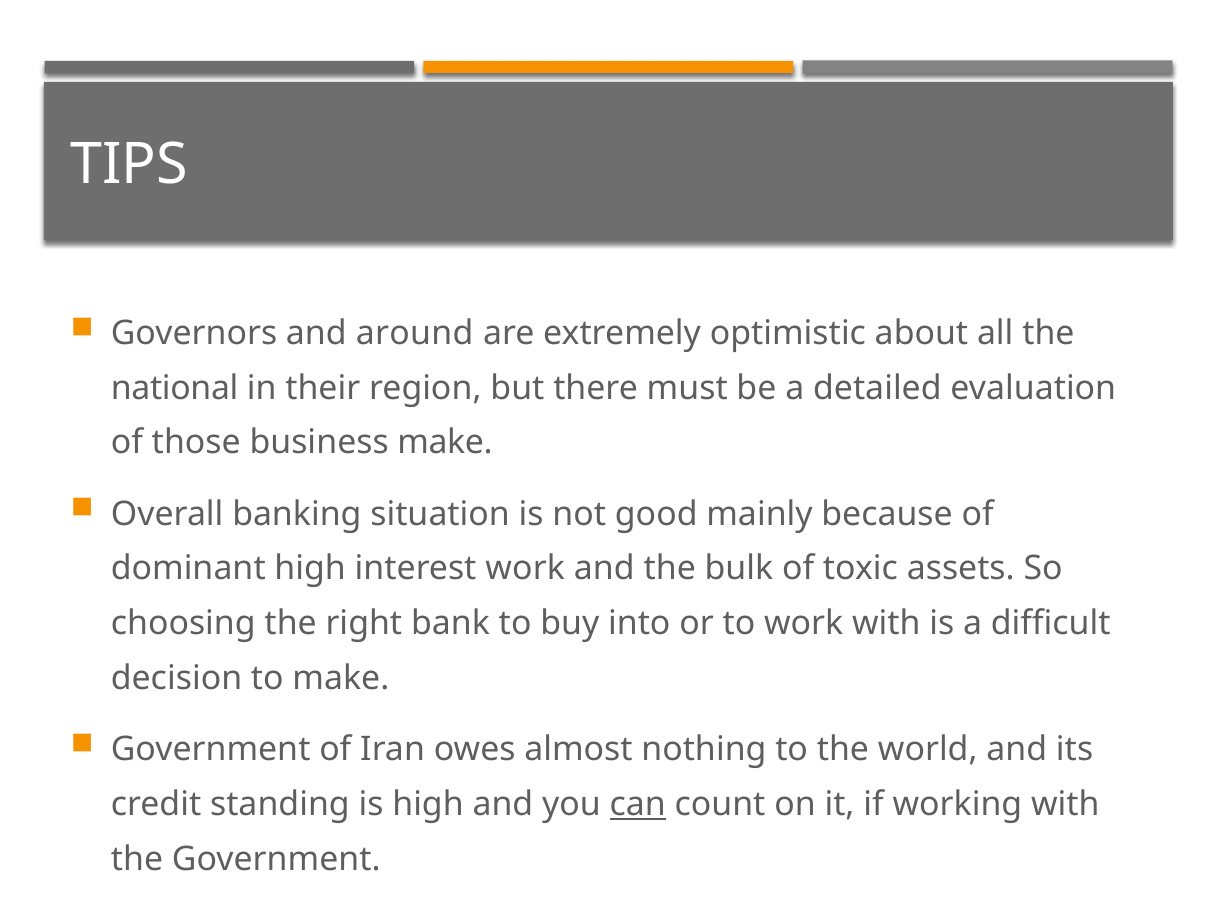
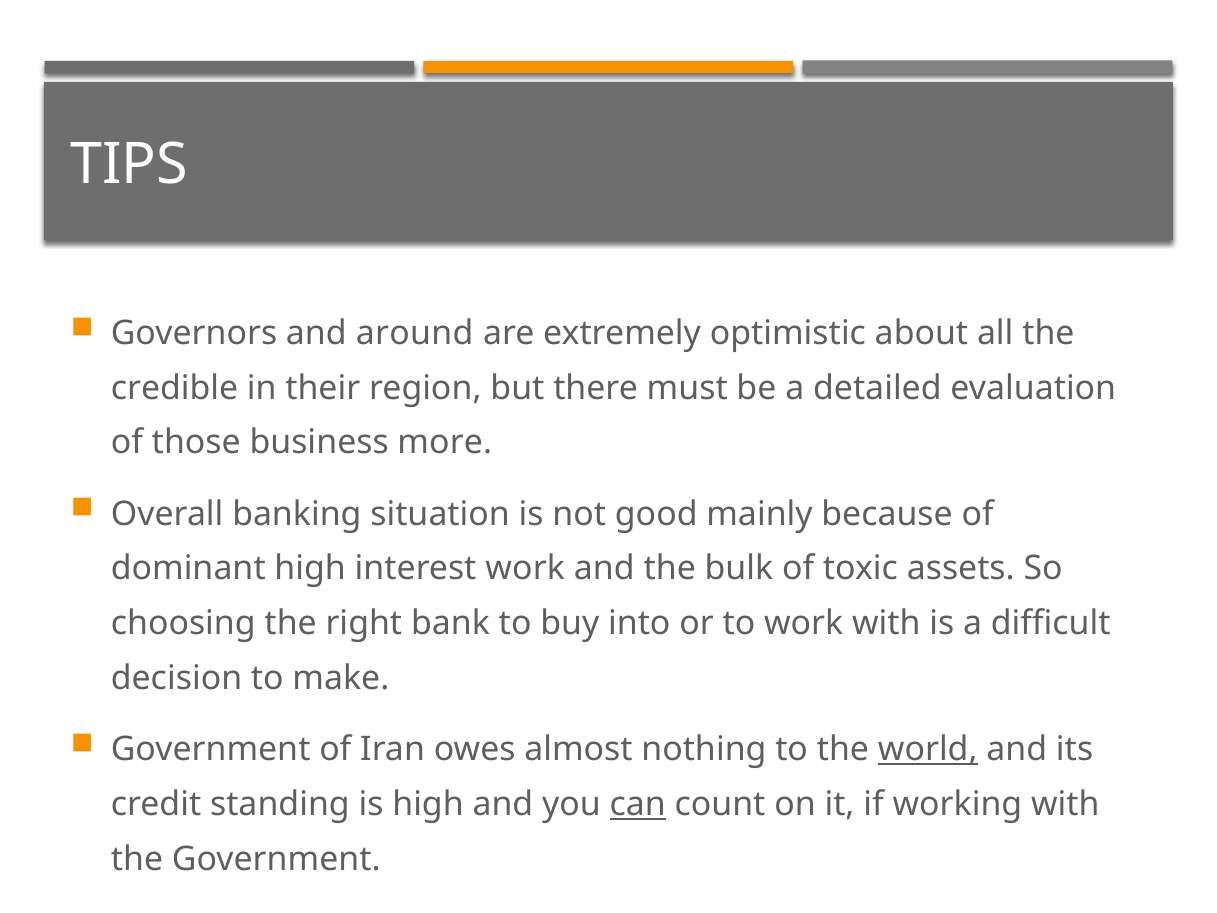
national: national -> credible
business make: make -> more
world underline: none -> present
